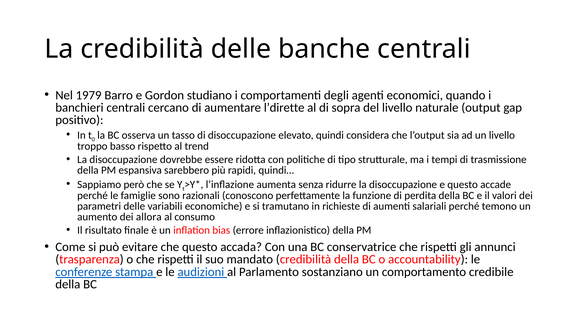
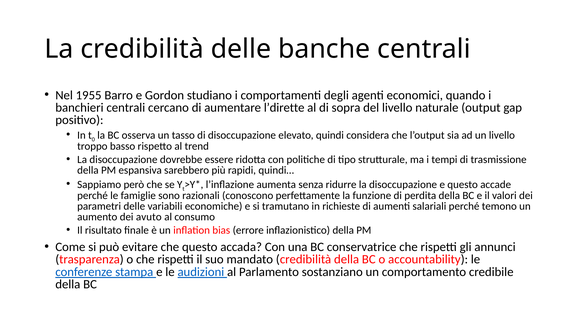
1979: 1979 -> 1955
allora: allora -> avuto
